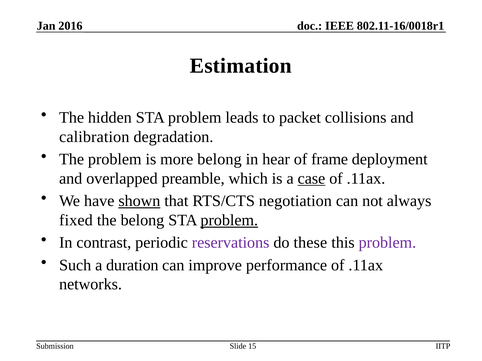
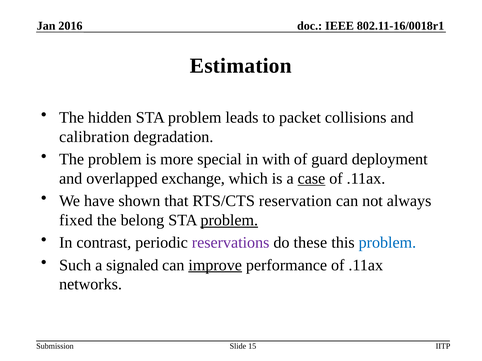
more belong: belong -> special
hear: hear -> with
frame: frame -> guard
preamble: preamble -> exchange
shown underline: present -> none
negotiation: negotiation -> reservation
problem at (387, 243) colour: purple -> blue
duration: duration -> signaled
improve underline: none -> present
